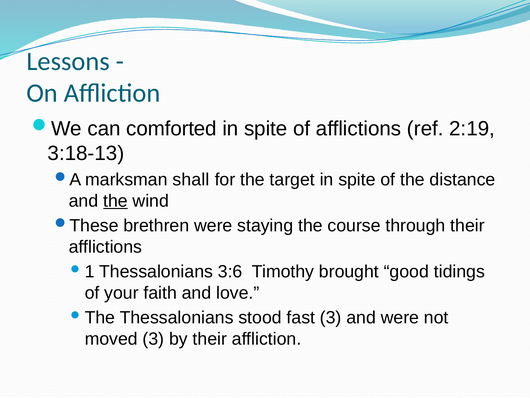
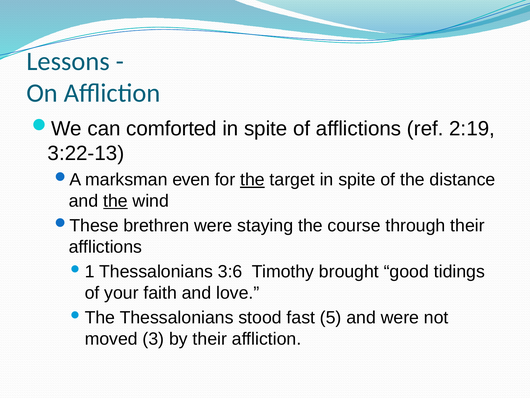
3:18-13: 3:18-13 -> 3:22-13
shall: shall -> even
the at (252, 180) underline: none -> present
fast 3: 3 -> 5
